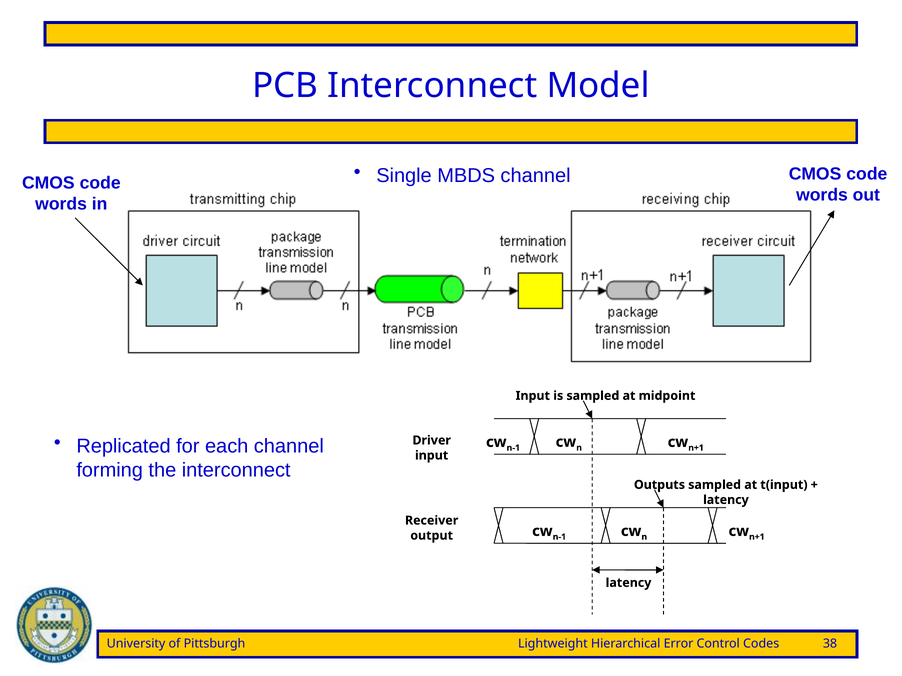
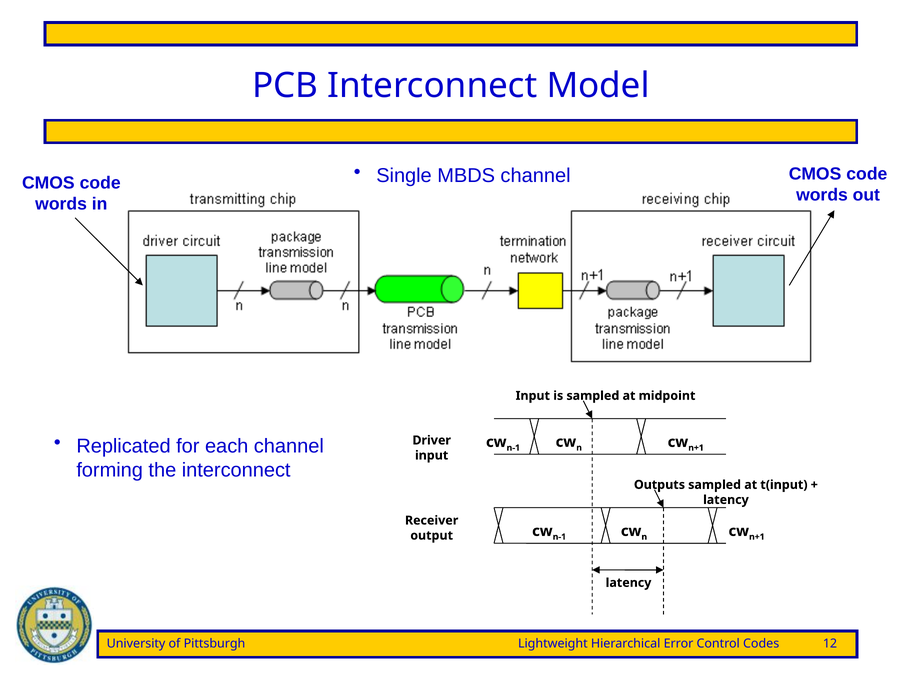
38: 38 -> 12
